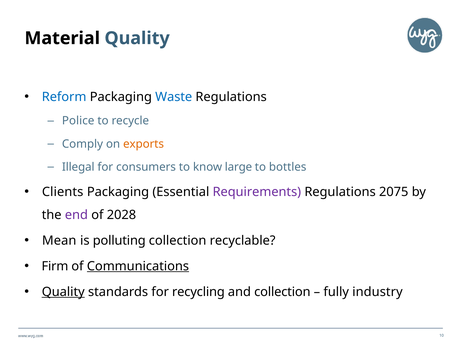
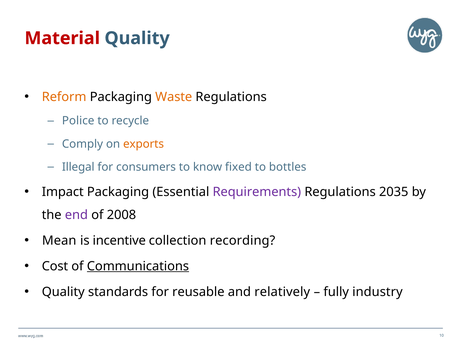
Material colour: black -> red
Reform colour: blue -> orange
Waste colour: blue -> orange
large: large -> fixed
Clients: Clients -> Impact
2075: 2075 -> 2035
2028: 2028 -> 2008
polluting: polluting -> incentive
recyclable: recyclable -> recording
Firm: Firm -> Cost
Quality at (63, 292) underline: present -> none
recycling: recycling -> reusable
and collection: collection -> relatively
